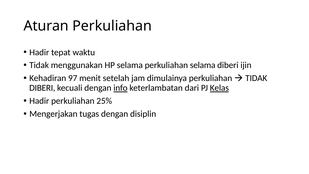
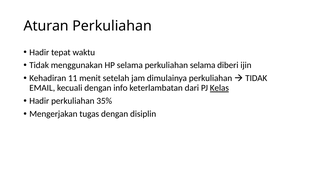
97: 97 -> 11
DIBERI at (42, 88): DIBERI -> EMAIL
info underline: present -> none
25%: 25% -> 35%
